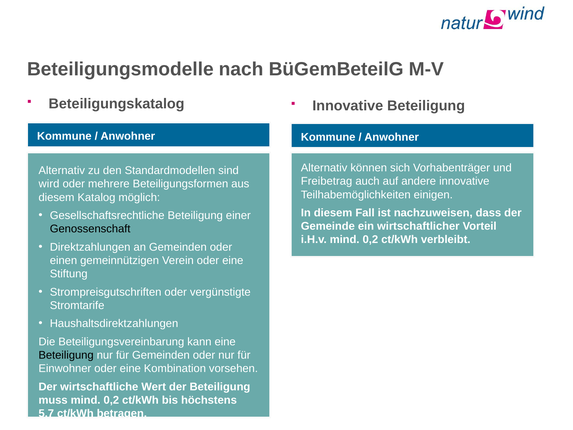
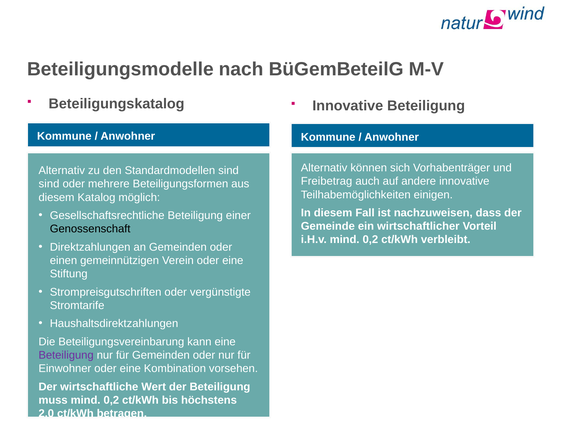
wird at (49, 184): wird -> sind
Beteiligung at (66, 355) colour: black -> purple
5,7: 5,7 -> 2,0
